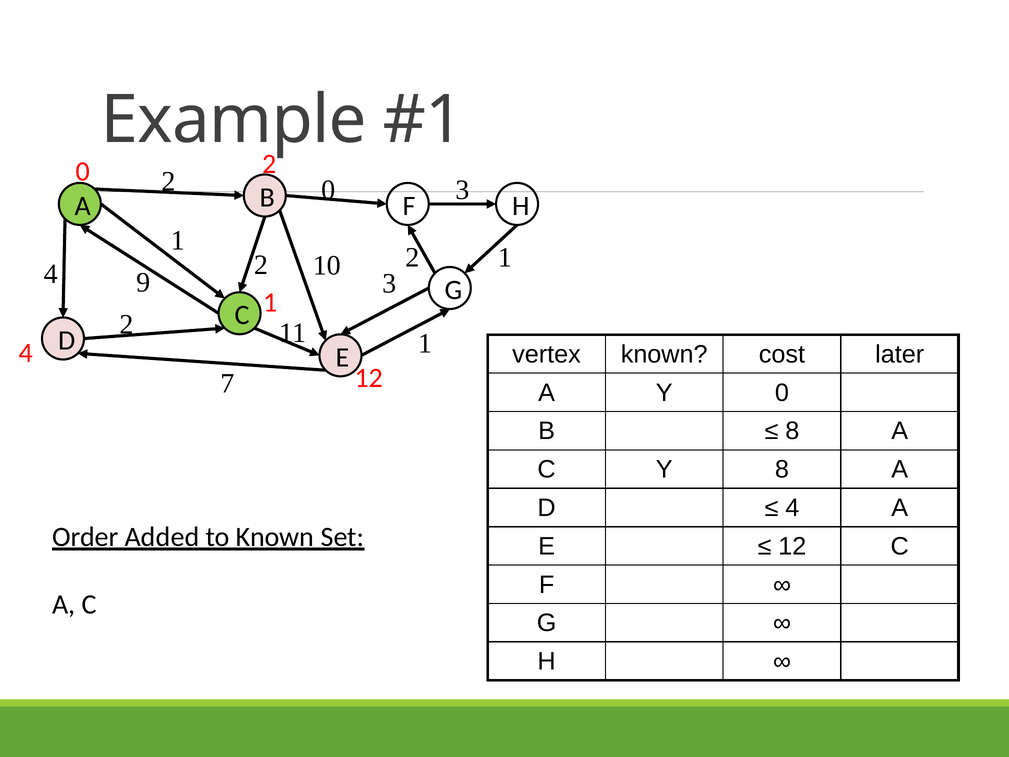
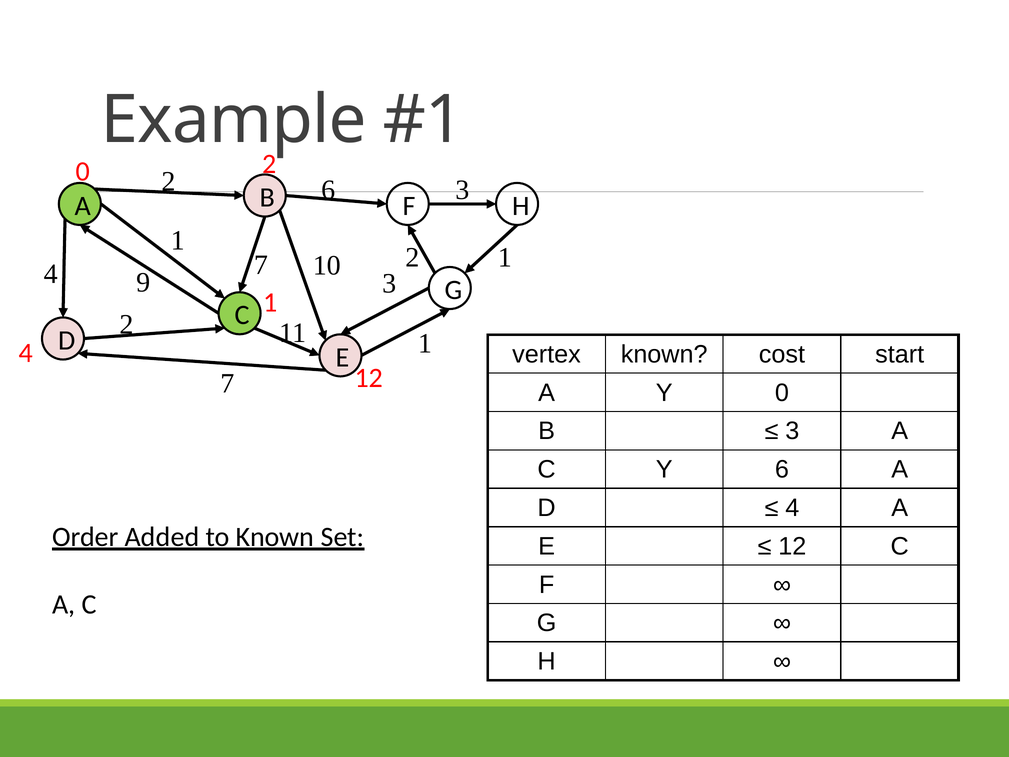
2 0: 0 -> 6
4 2: 2 -> 7
later: later -> start
8 at (792, 431): 8 -> 3
Y 8: 8 -> 6
